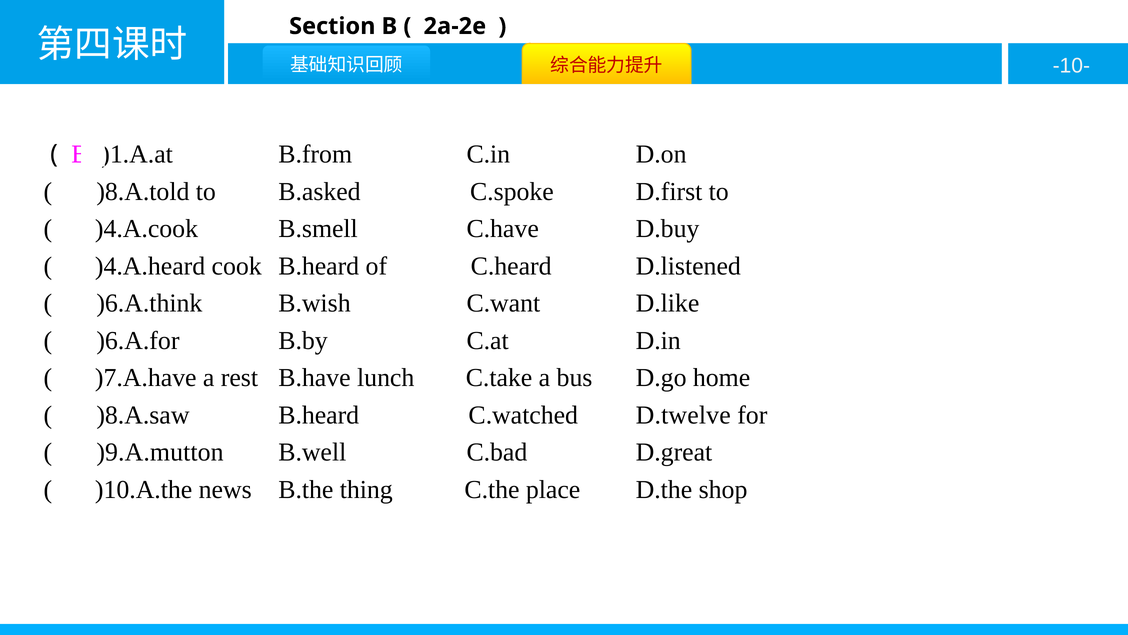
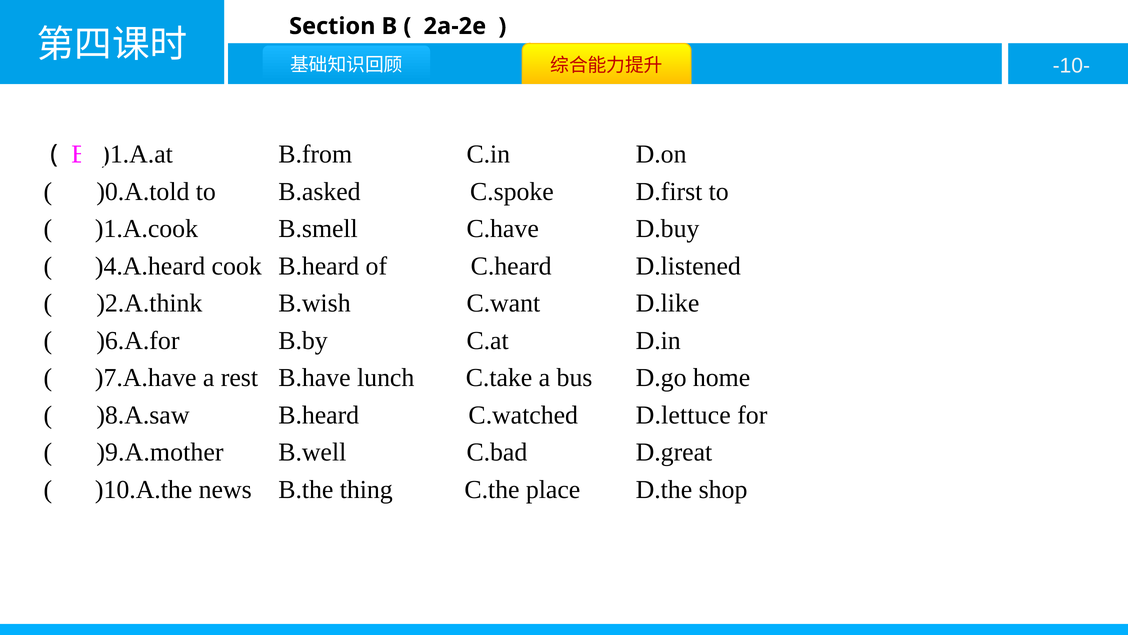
)8.A.told: )8.A.told -> )0.A.told
)4.A.cook: )4.A.cook -> )1.A.cook
)6.A.think: )6.A.think -> )2.A.think
D.twelve: D.twelve -> D.lettuce
)9.A.mutton: )9.A.mutton -> )9.A.mother
